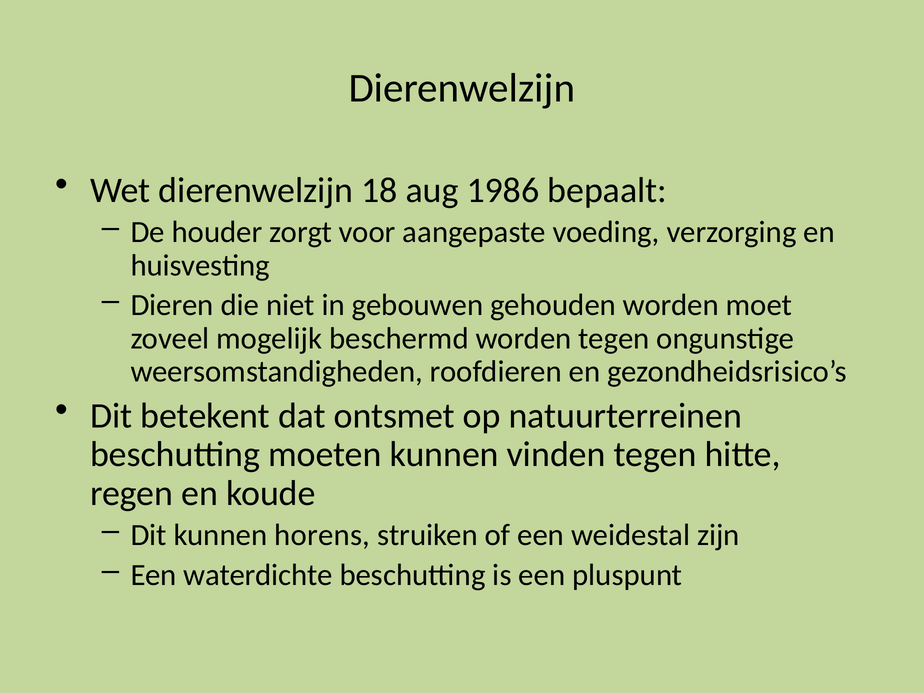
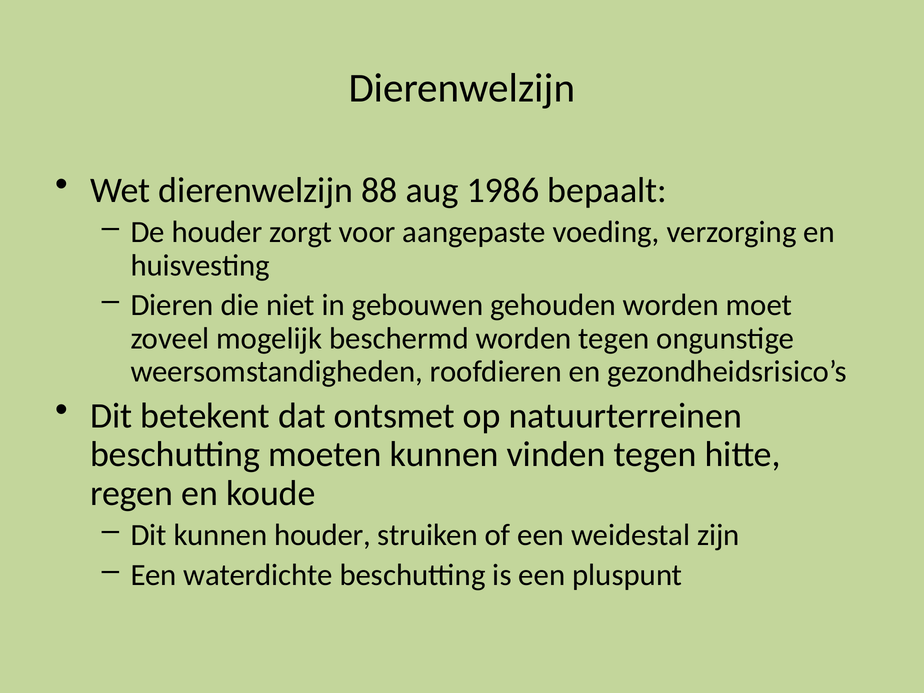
18: 18 -> 88
kunnen horens: horens -> houder
